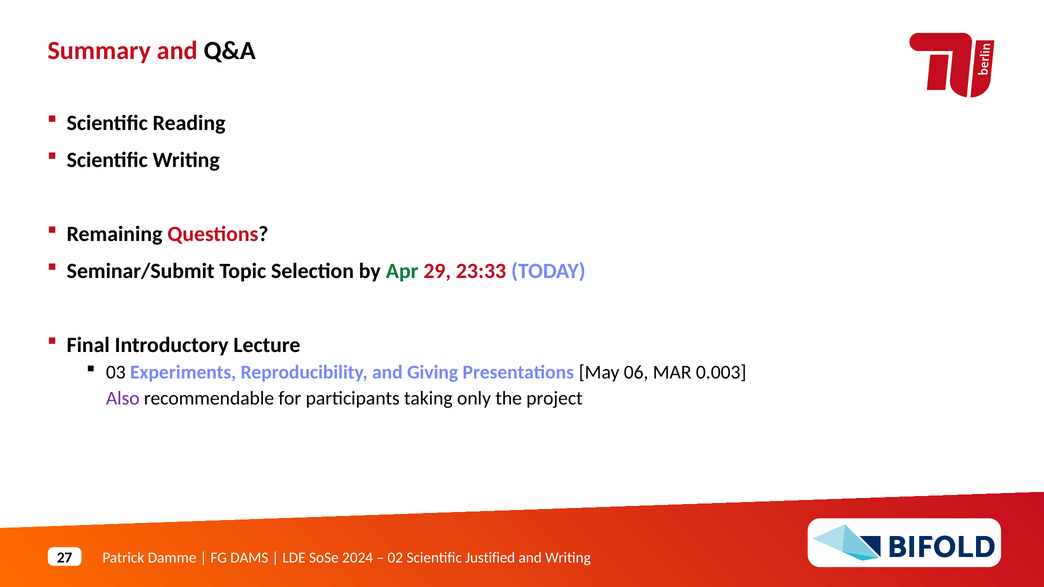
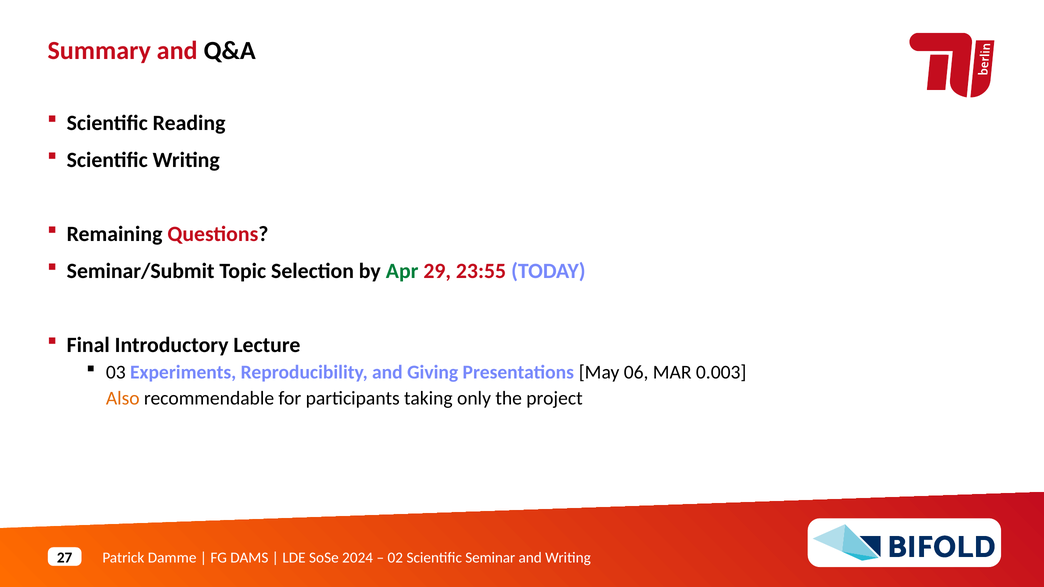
23:33: 23:33 -> 23:55
Also colour: purple -> orange
Justified: Justified -> Seminar
